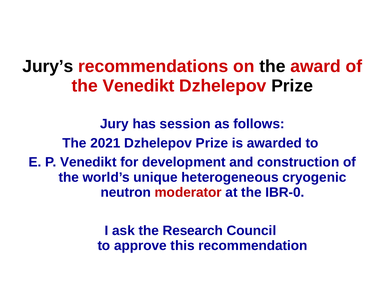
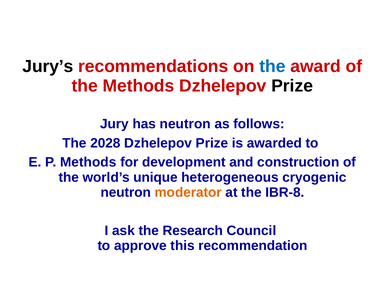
the at (272, 66) colour: black -> blue
the Venedikt: Venedikt -> Methods
has session: session -> neutron
2021: 2021 -> 2028
P Venedikt: Venedikt -> Methods
moderator colour: red -> orange
IBR-0: IBR-0 -> IBR-8
